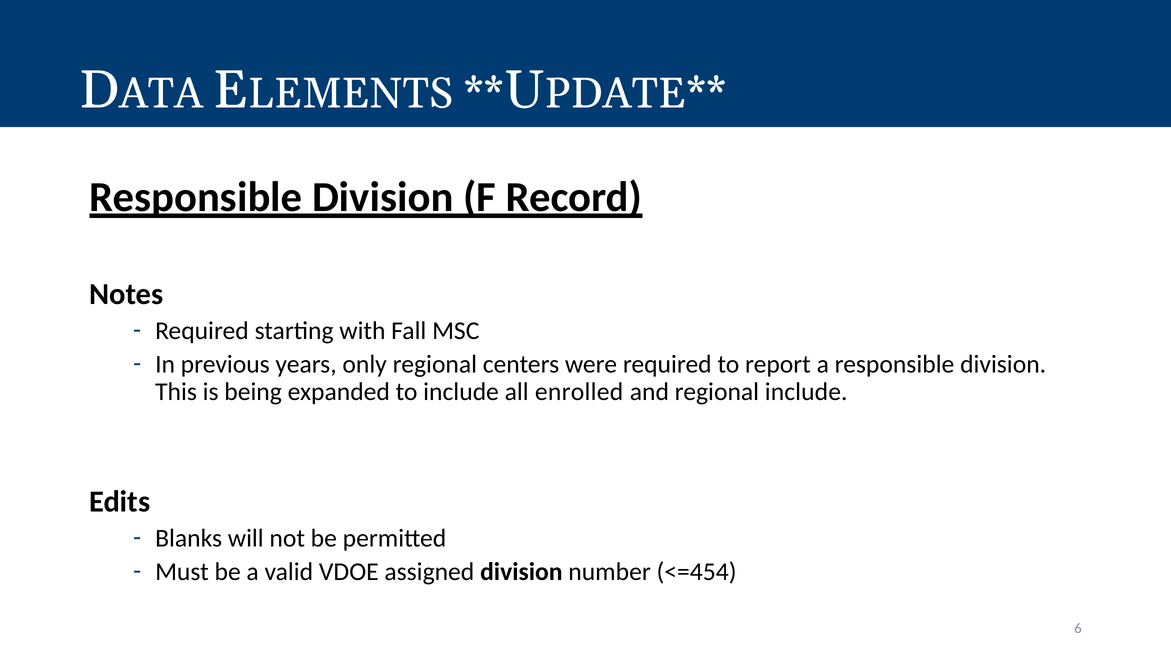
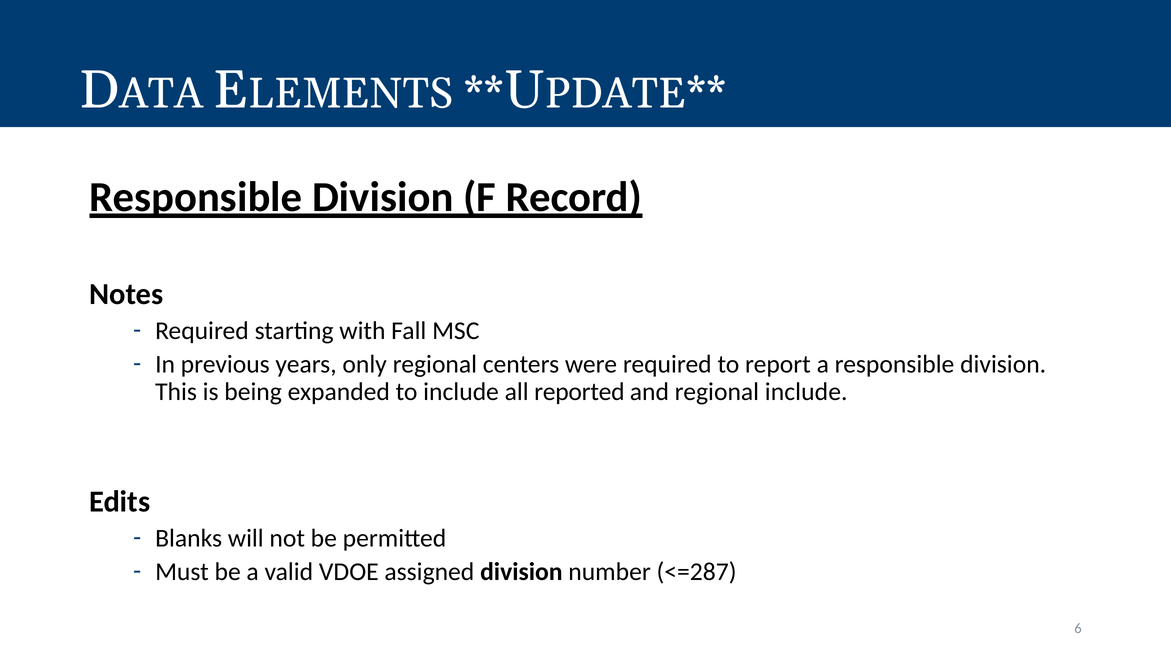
enrolled: enrolled -> reported
<=454: <=454 -> <=287
